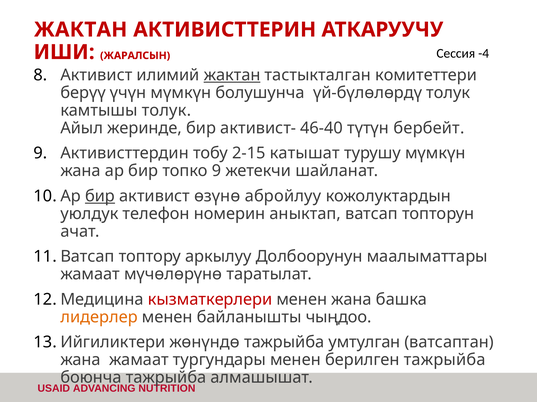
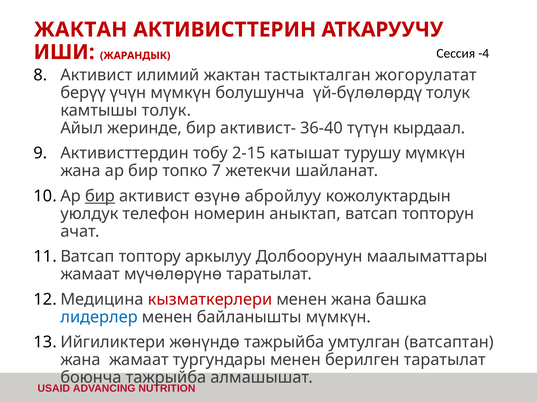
ЖАРАЛСЫН: ЖАРАЛСЫН -> ЖАРАНДЫК
жактан at (232, 75) underline: present -> none
комитеттери: комитеттери -> жогорулатат
46-40: 46-40 -> 36-40
бербейт: бербейт -> кырдаал
топко 9: 9 -> 7
лидерлер colour: orange -> blue
байланышты чыңдоо: чыңдоо -> мүмкүн
берилген тажрыйба: тажрыйба -> таратылат
